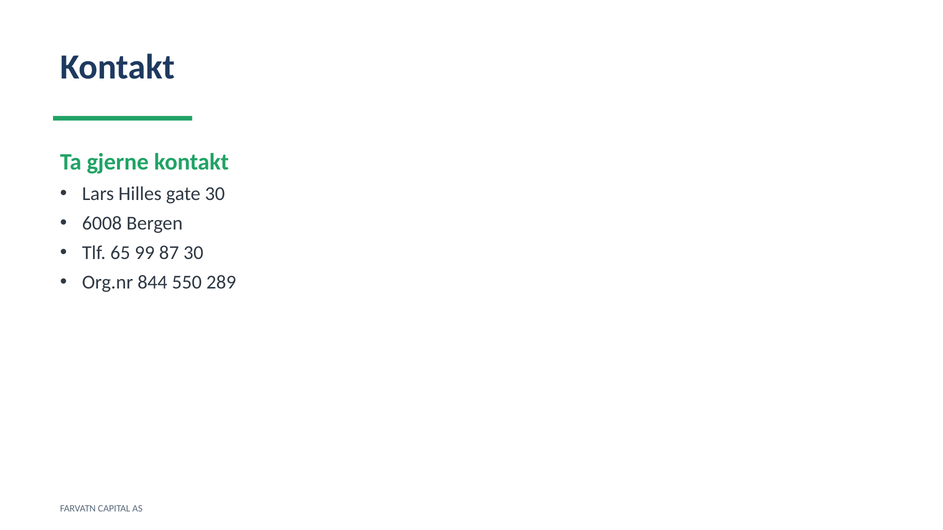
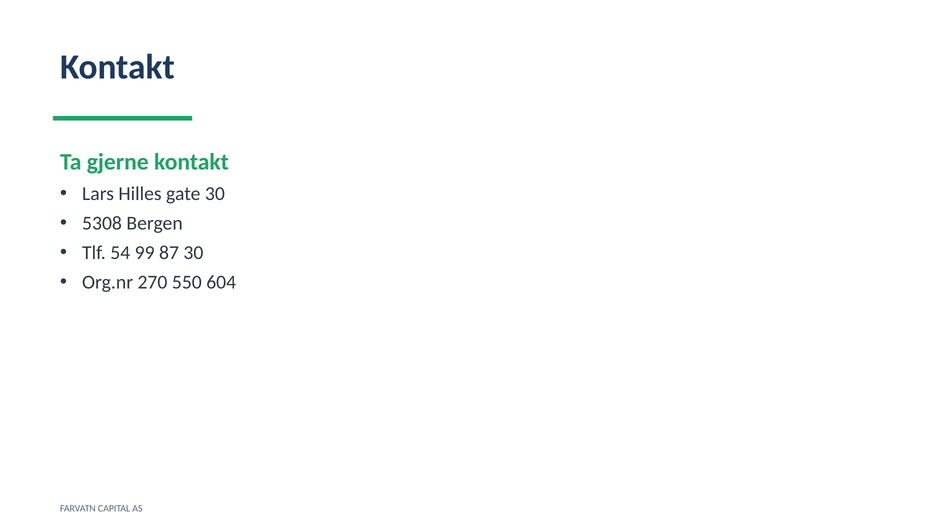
6008: 6008 -> 5308
65: 65 -> 54
844: 844 -> 270
289: 289 -> 604
